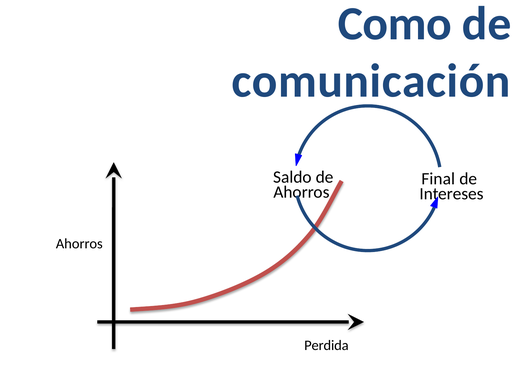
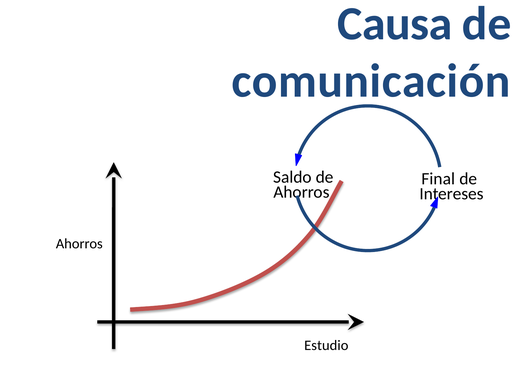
Como: Como -> Causa
Perdida: Perdida -> Estudio
